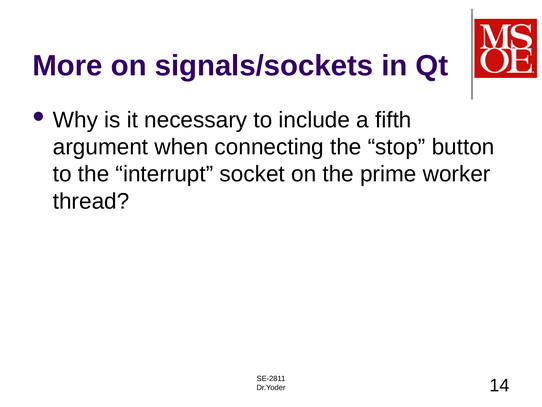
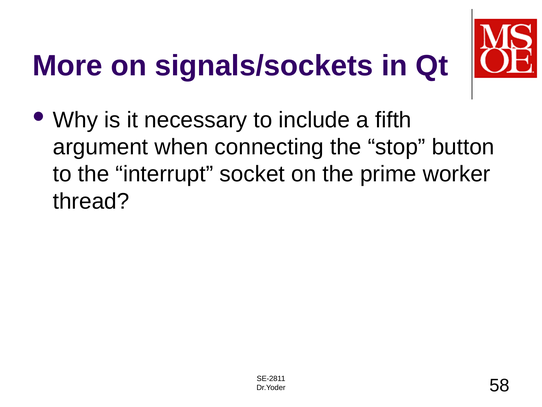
14: 14 -> 58
